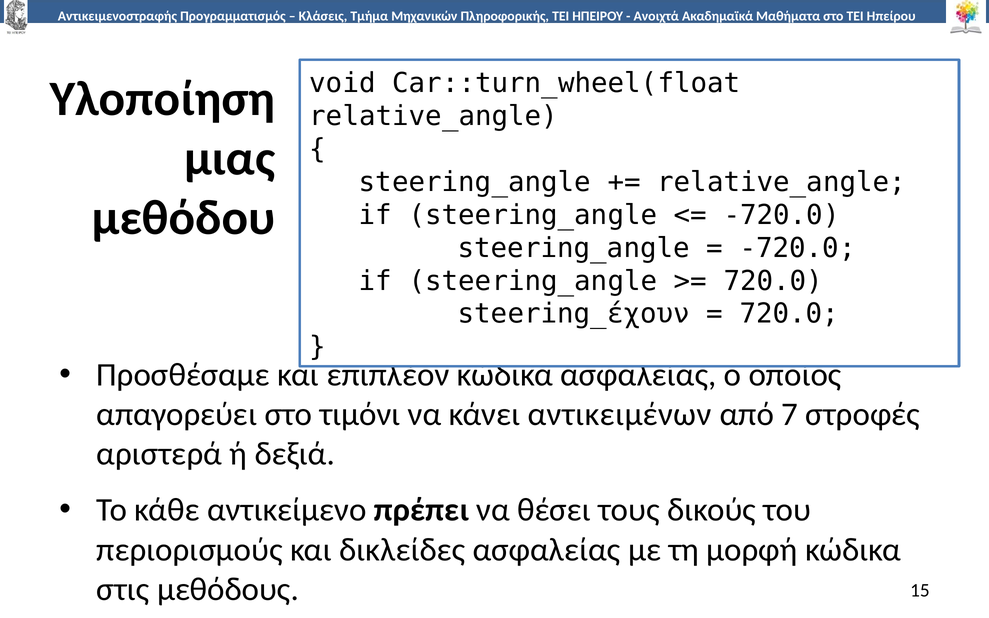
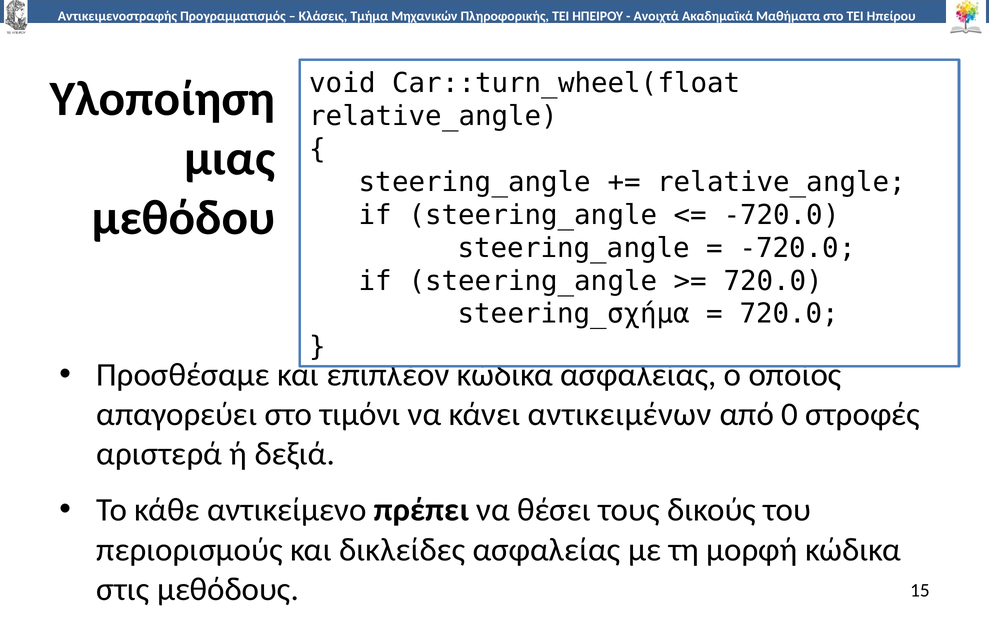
steering_έχουν: steering_έχουν -> steering_σχήμα
7: 7 -> 0
